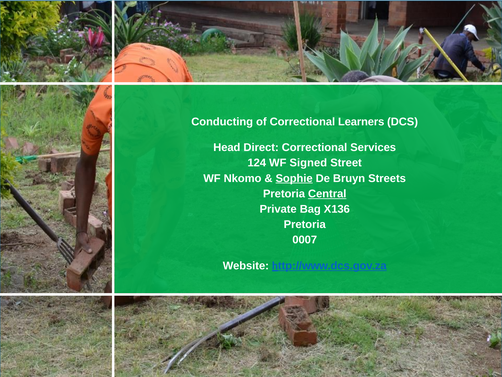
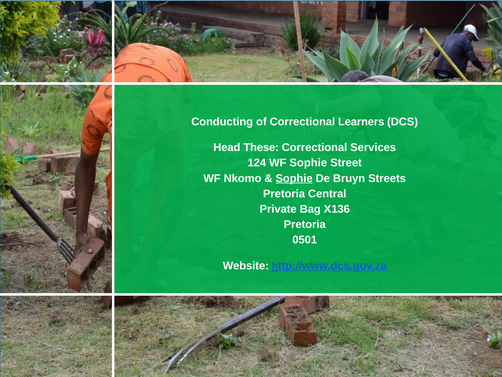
Direct: Direct -> These
WF Signed: Signed -> Sophie
Central underline: present -> none
0007: 0007 -> 0501
